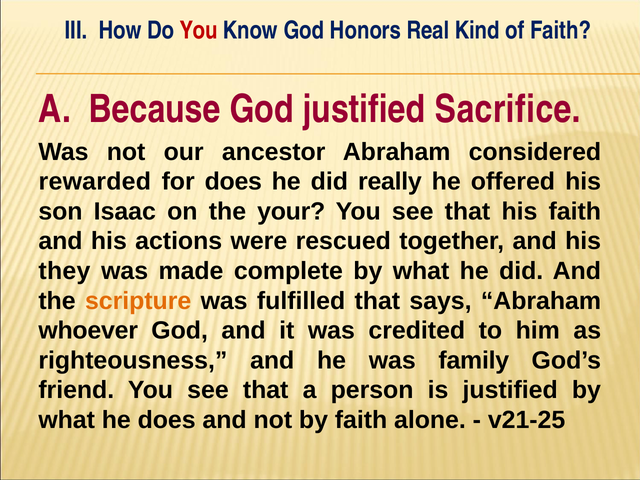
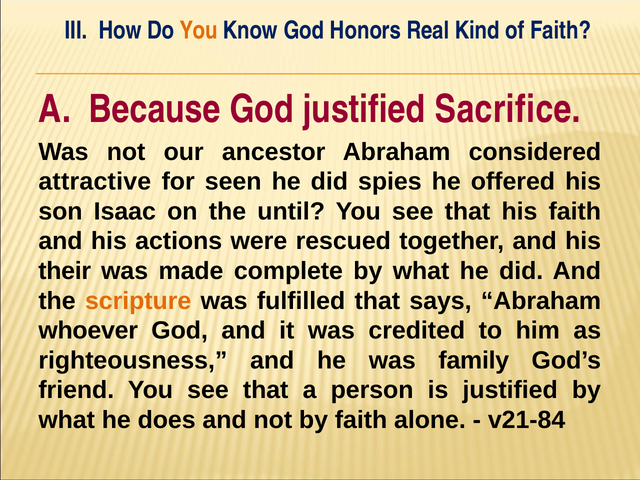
You at (199, 30) colour: red -> orange
rewarded: rewarded -> attractive
for does: does -> seen
really: really -> spies
your: your -> until
they: they -> their
v21-25: v21-25 -> v21-84
